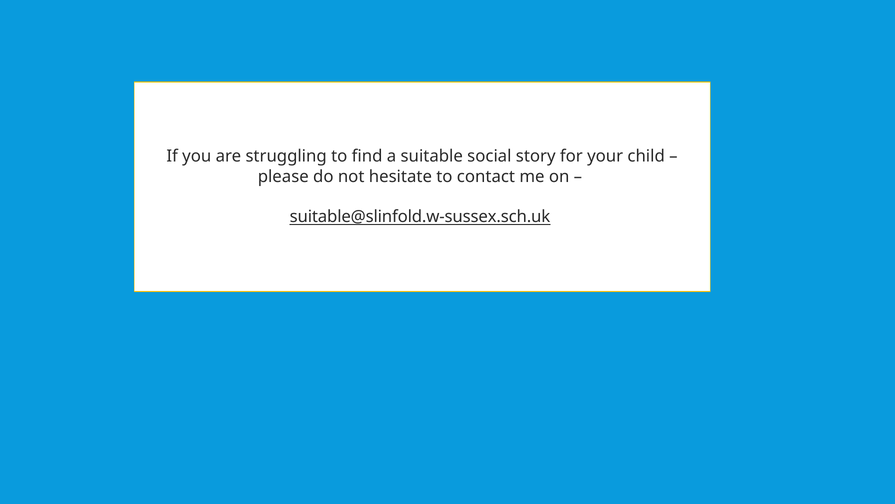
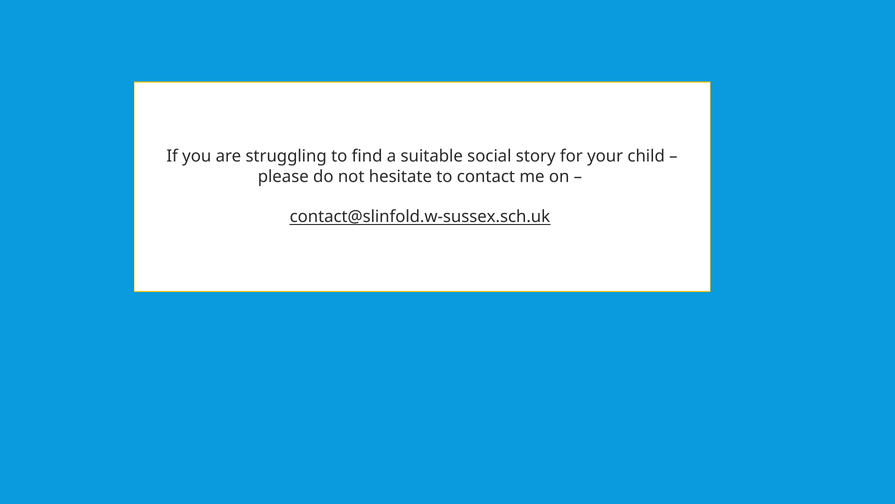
suitable@slinfold.w-sussex.sch.uk: suitable@slinfold.w-sussex.sch.uk -> contact@slinfold.w-sussex.sch.uk
